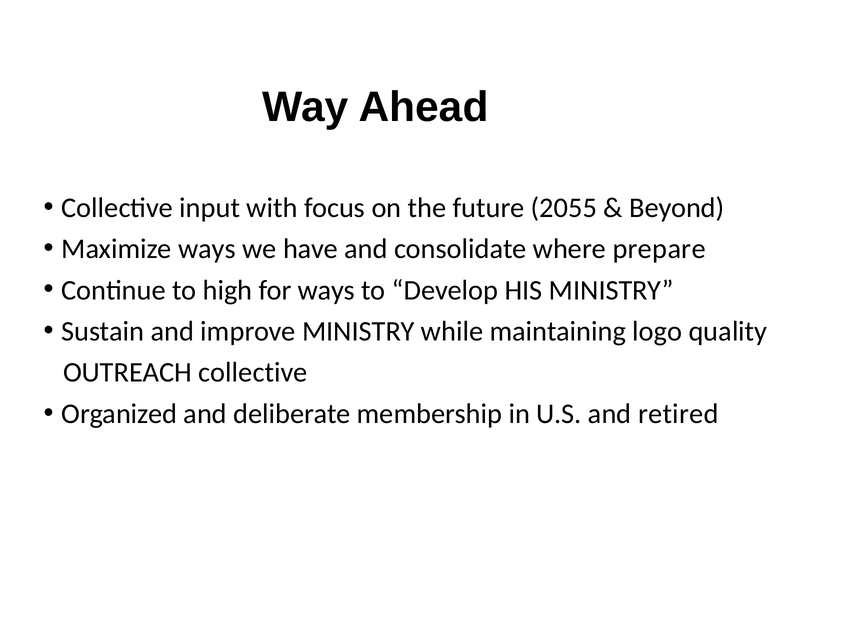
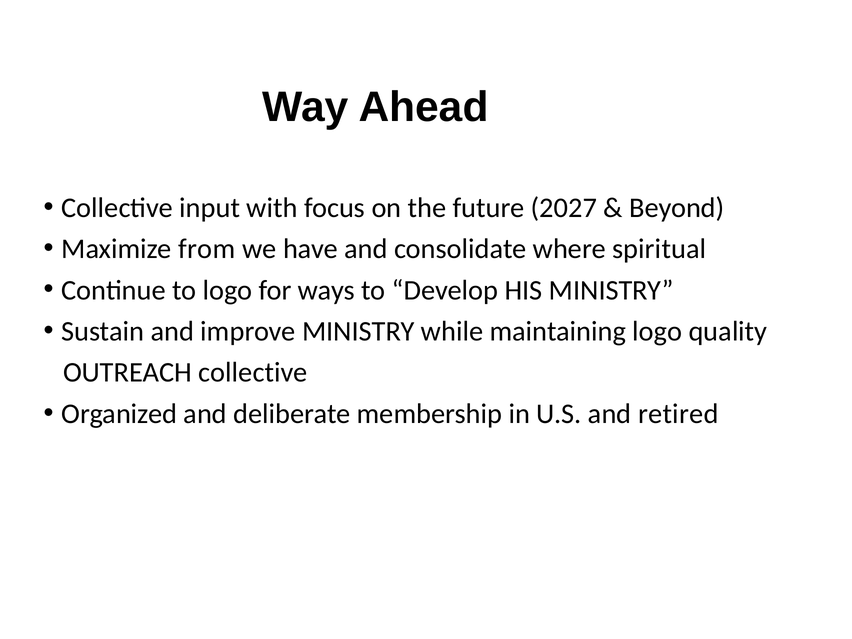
2055: 2055 -> 2027
Maximize ways: ways -> from
prepare: prepare -> spiritual
to high: high -> logo
